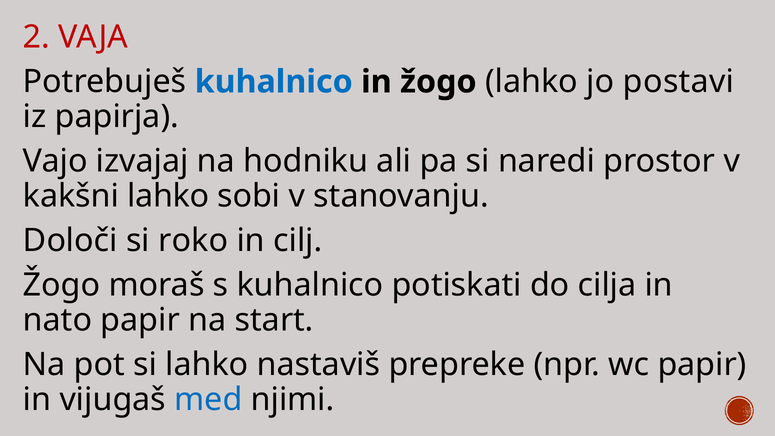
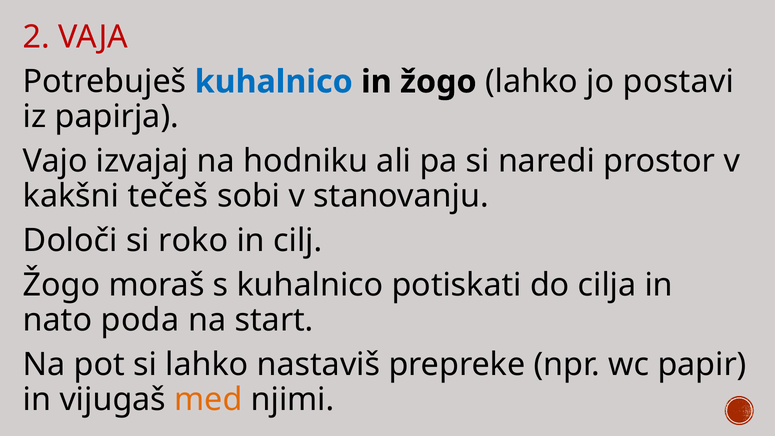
kakšni lahko: lahko -> tečeš
nato papir: papir -> poda
med colour: blue -> orange
